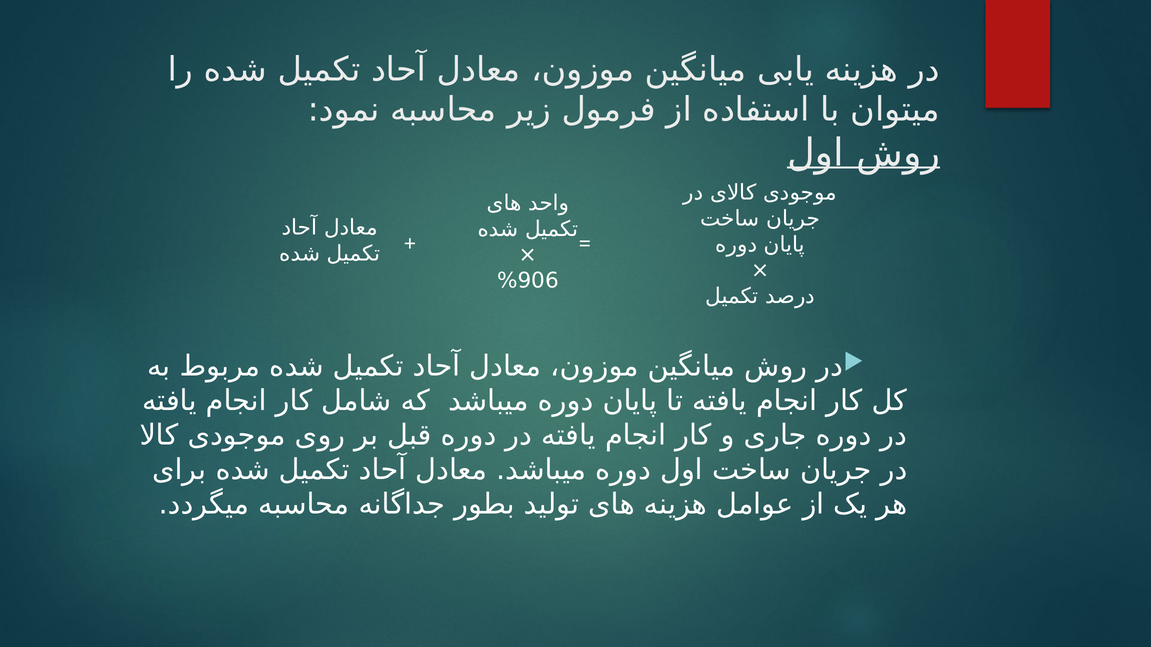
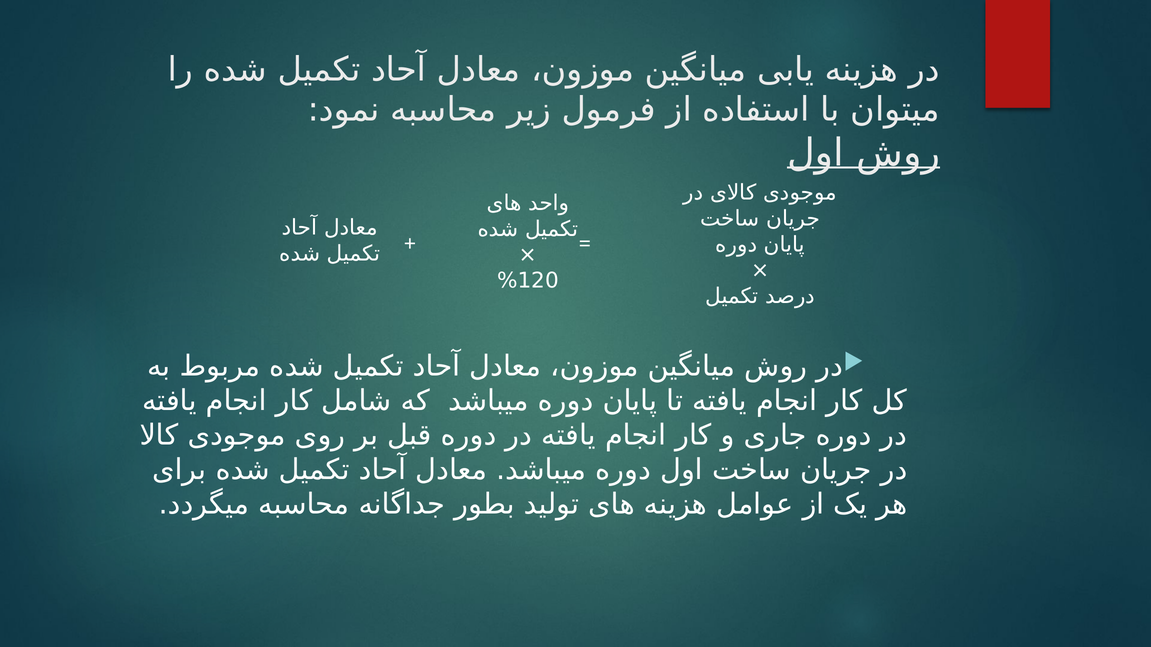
%906: %906 -> %120
